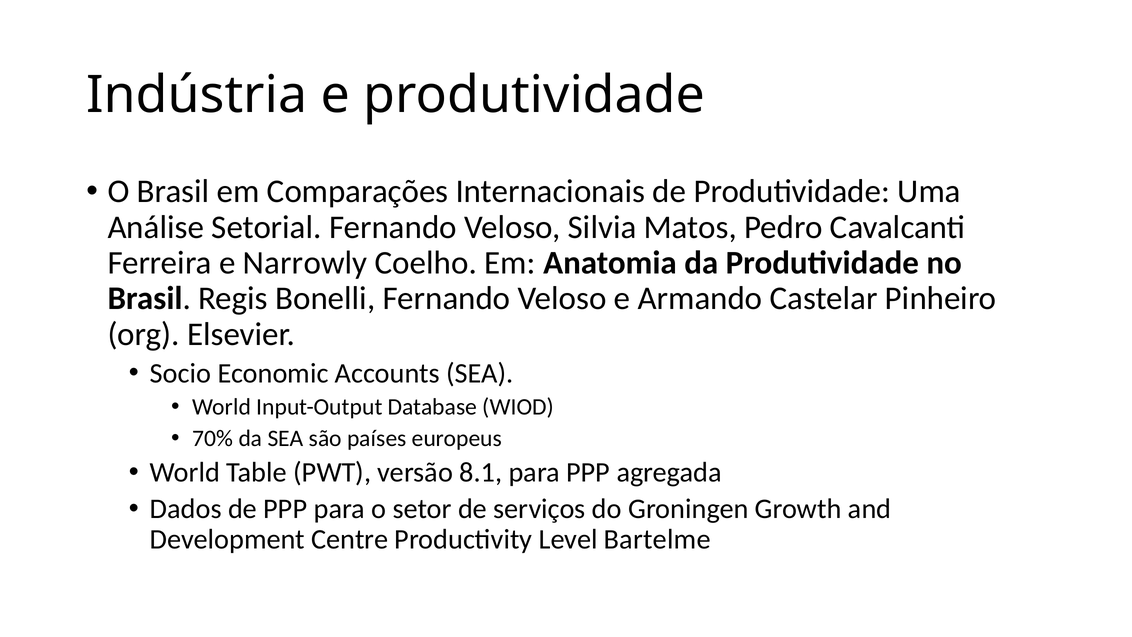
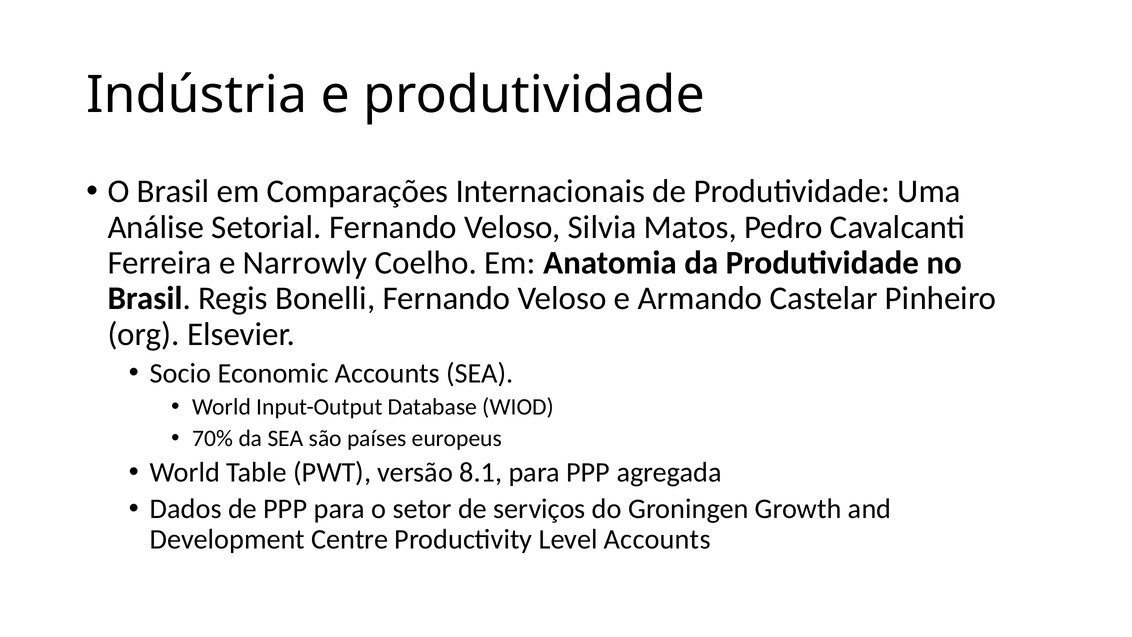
Level Bartelme: Bartelme -> Accounts
